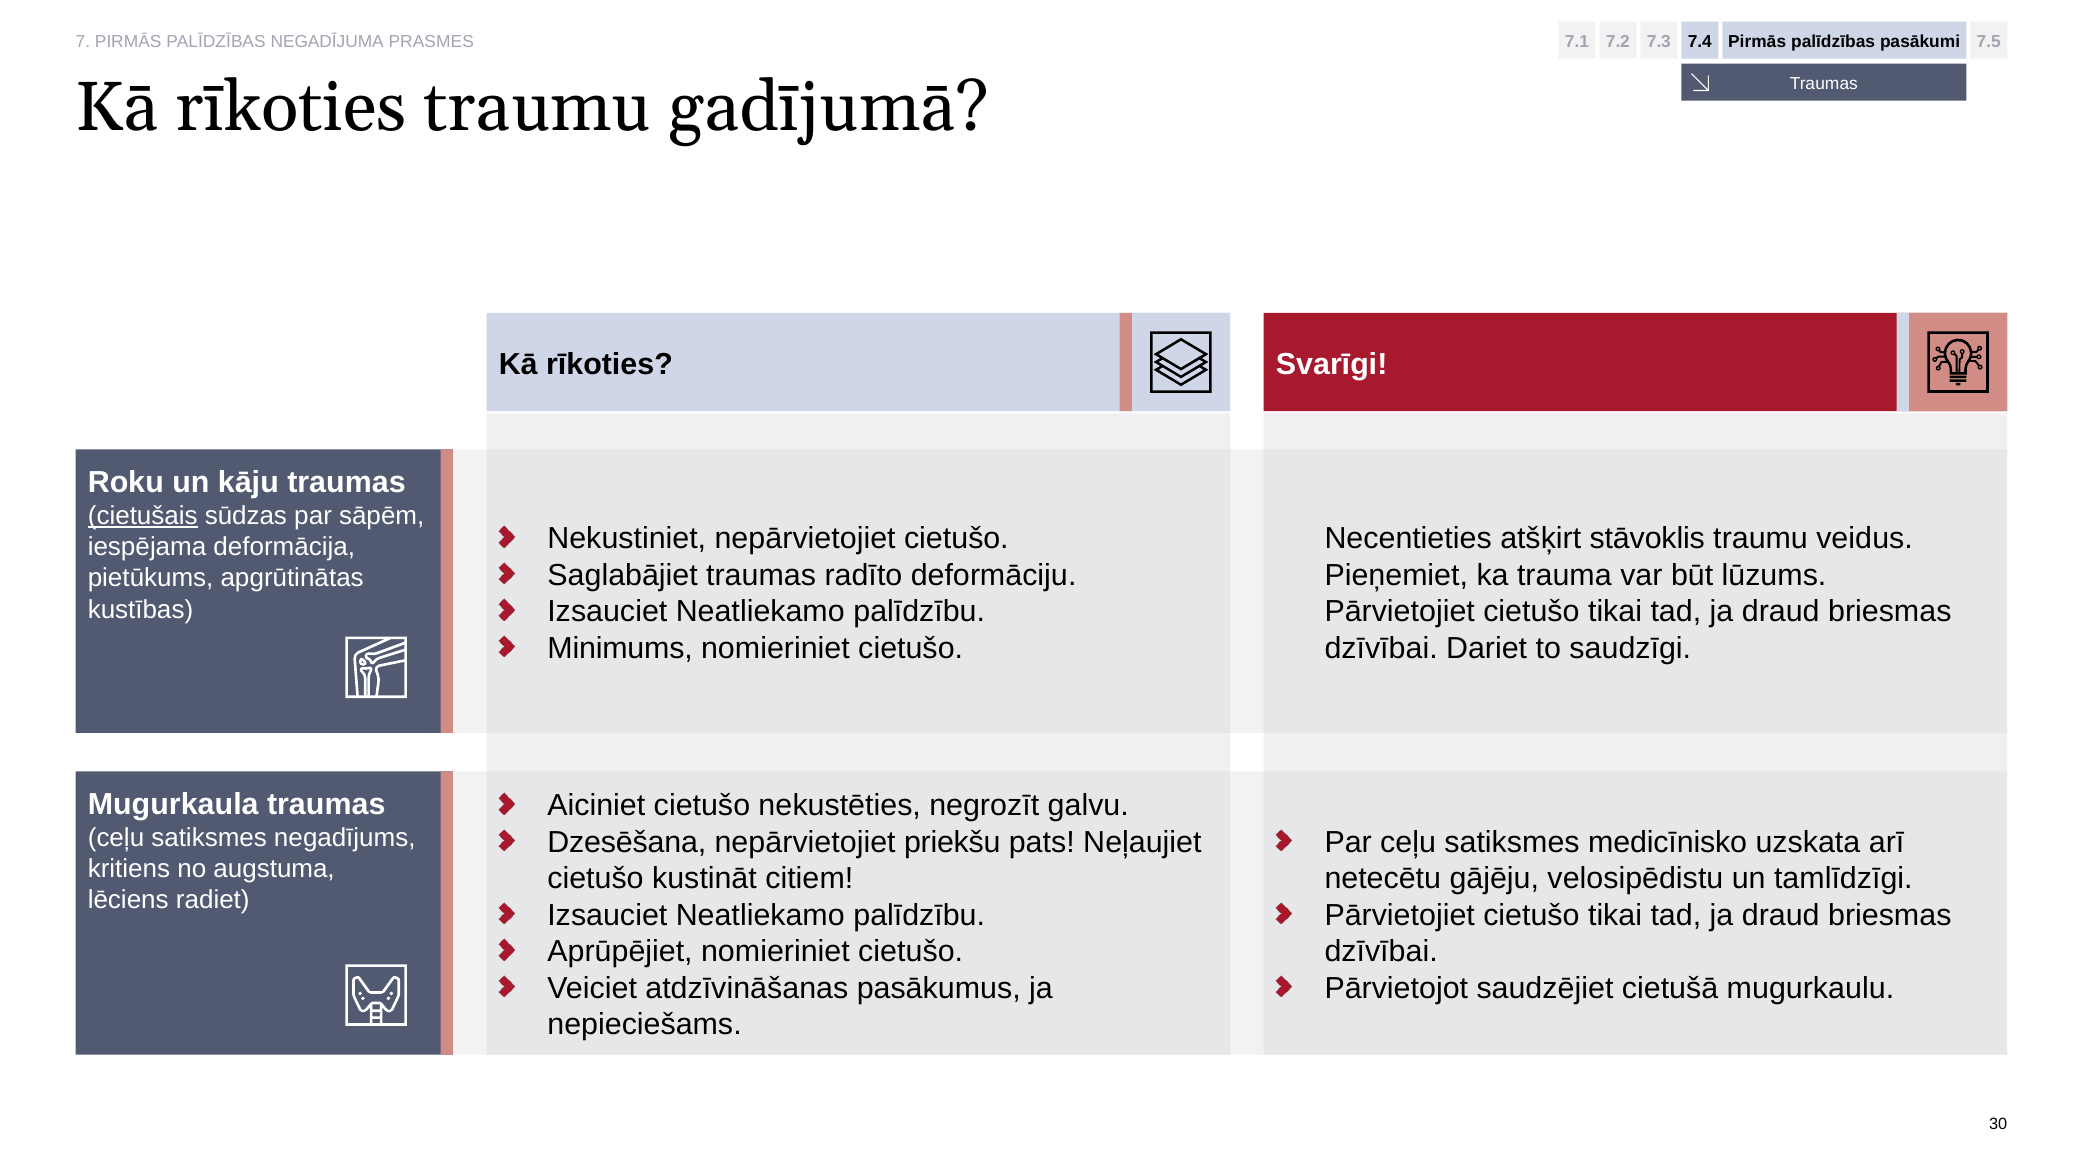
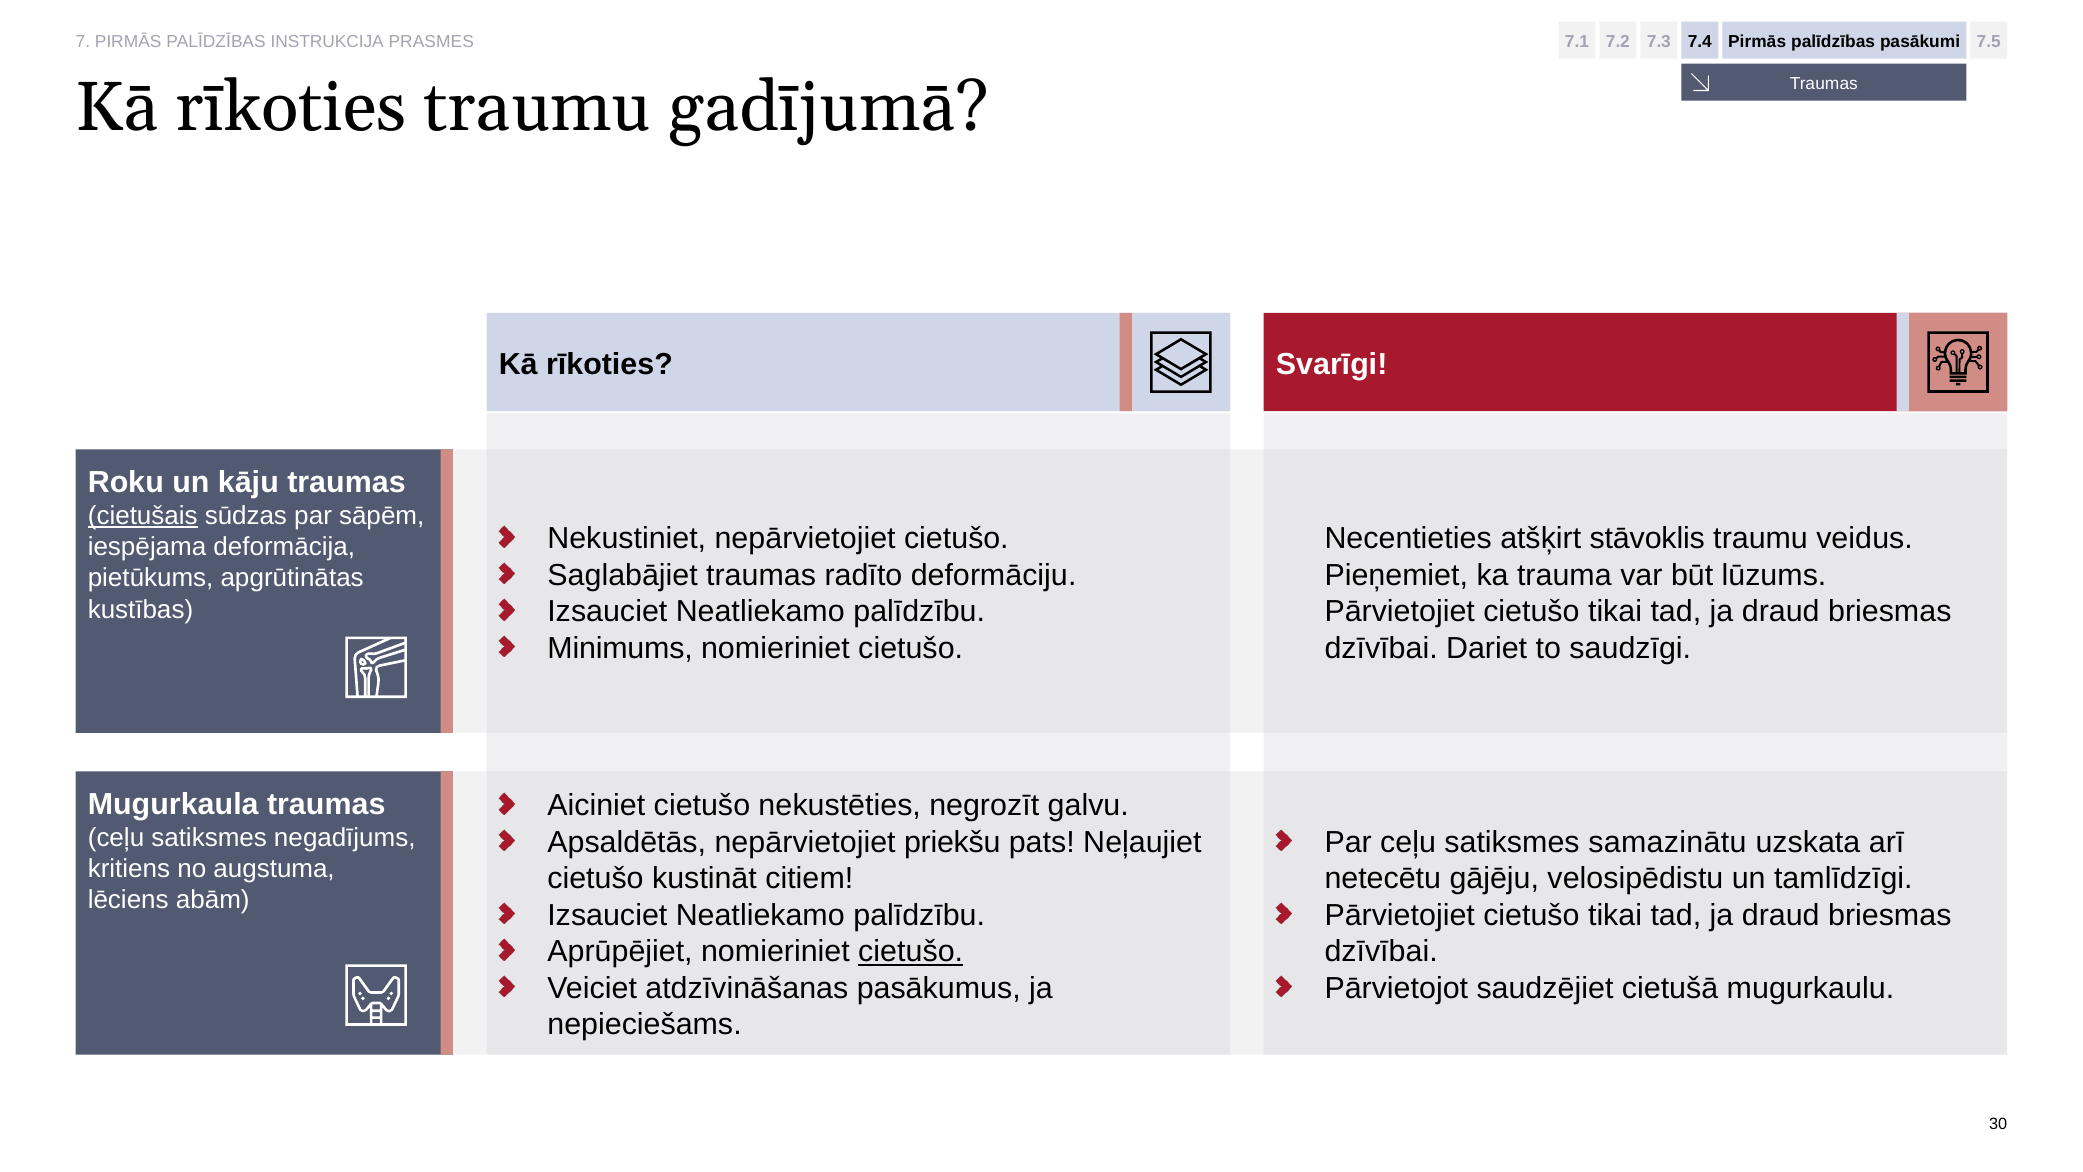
NEGADĪJUMA: NEGADĪJUMA -> INSTRUKCIJA
Dzesēšana: Dzesēšana -> Apsaldētās
medicīnisko: medicīnisko -> samazinātu
radiet: radiet -> abām
cietušo at (911, 951) underline: none -> present
